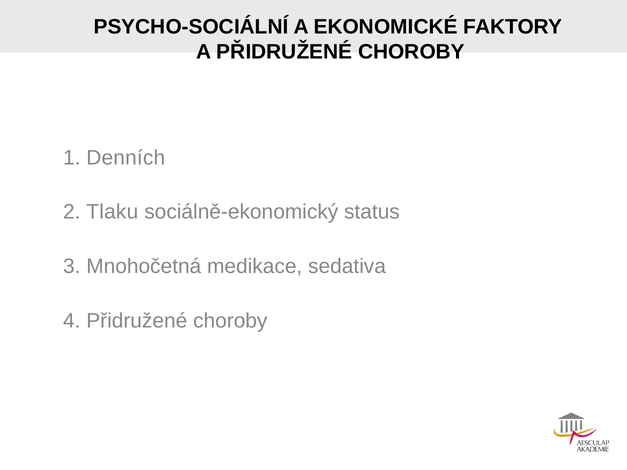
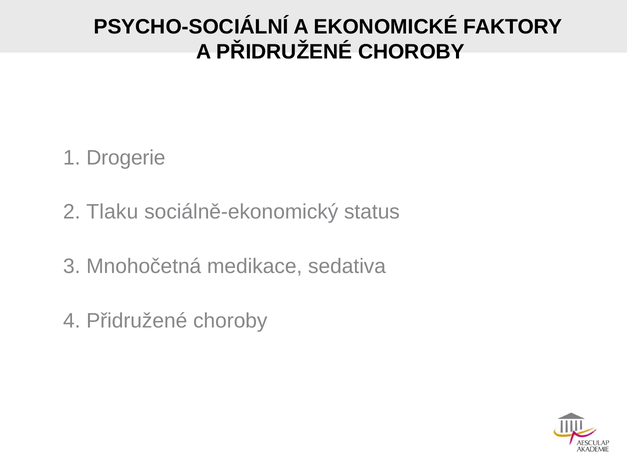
Denních: Denních -> Drogerie
